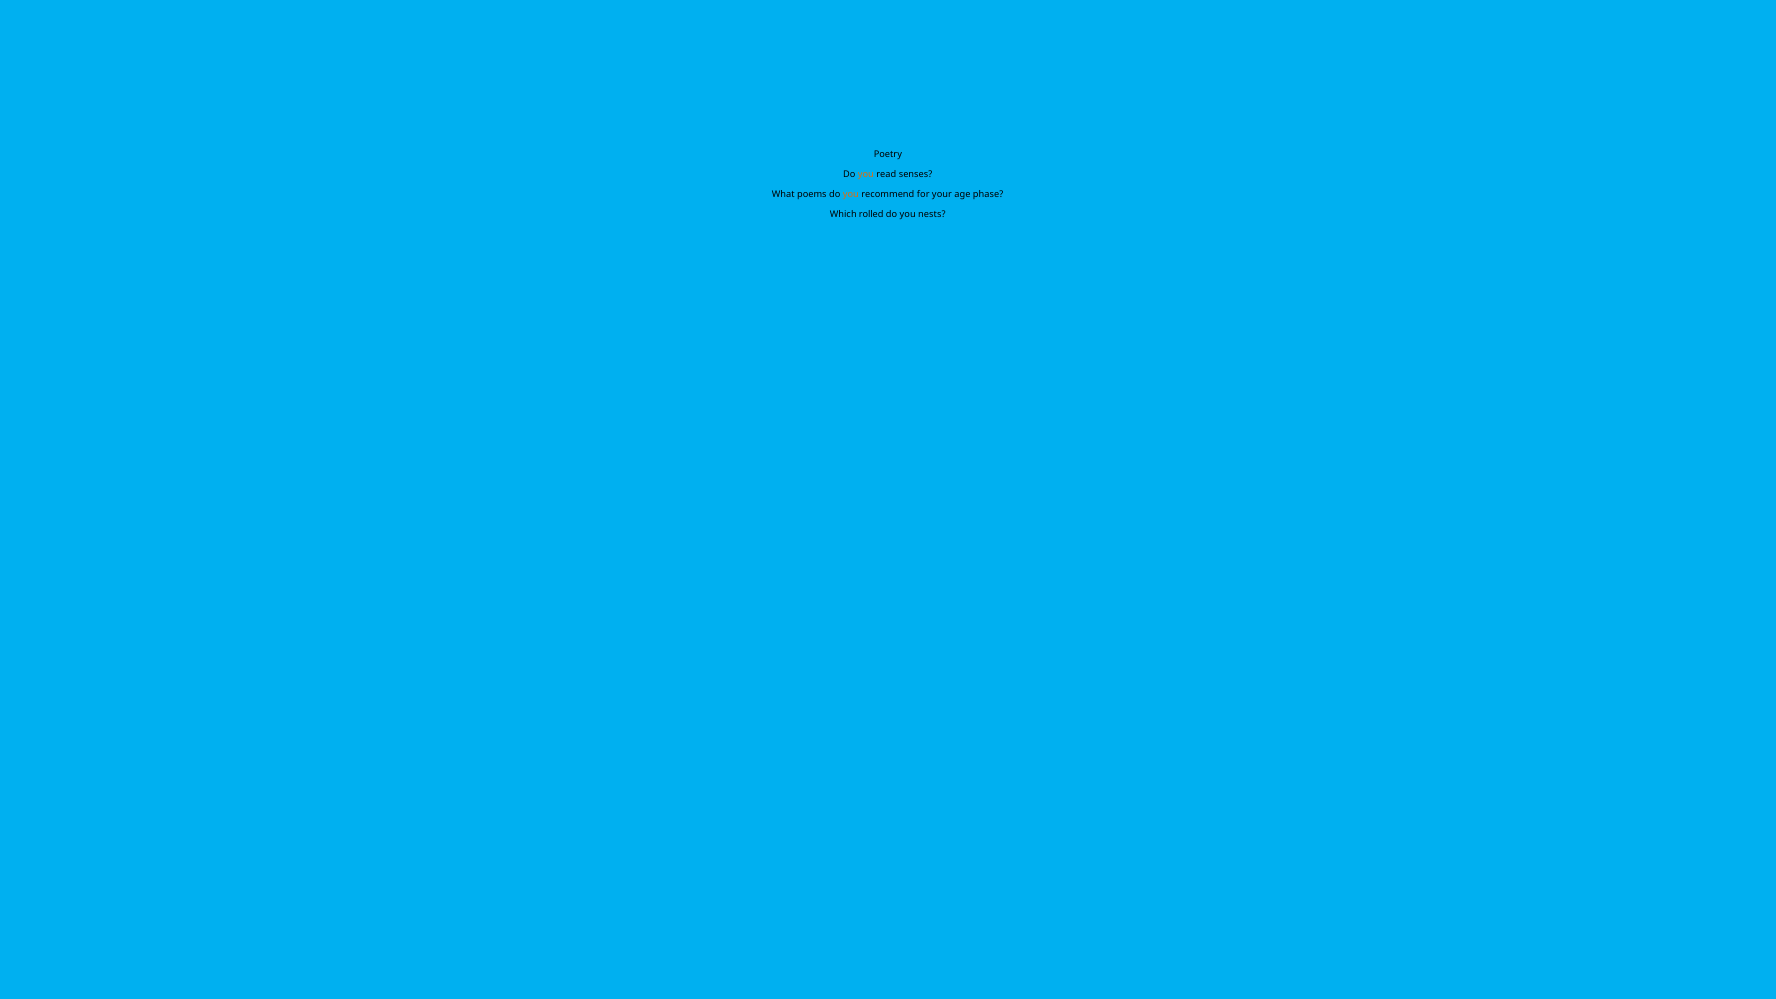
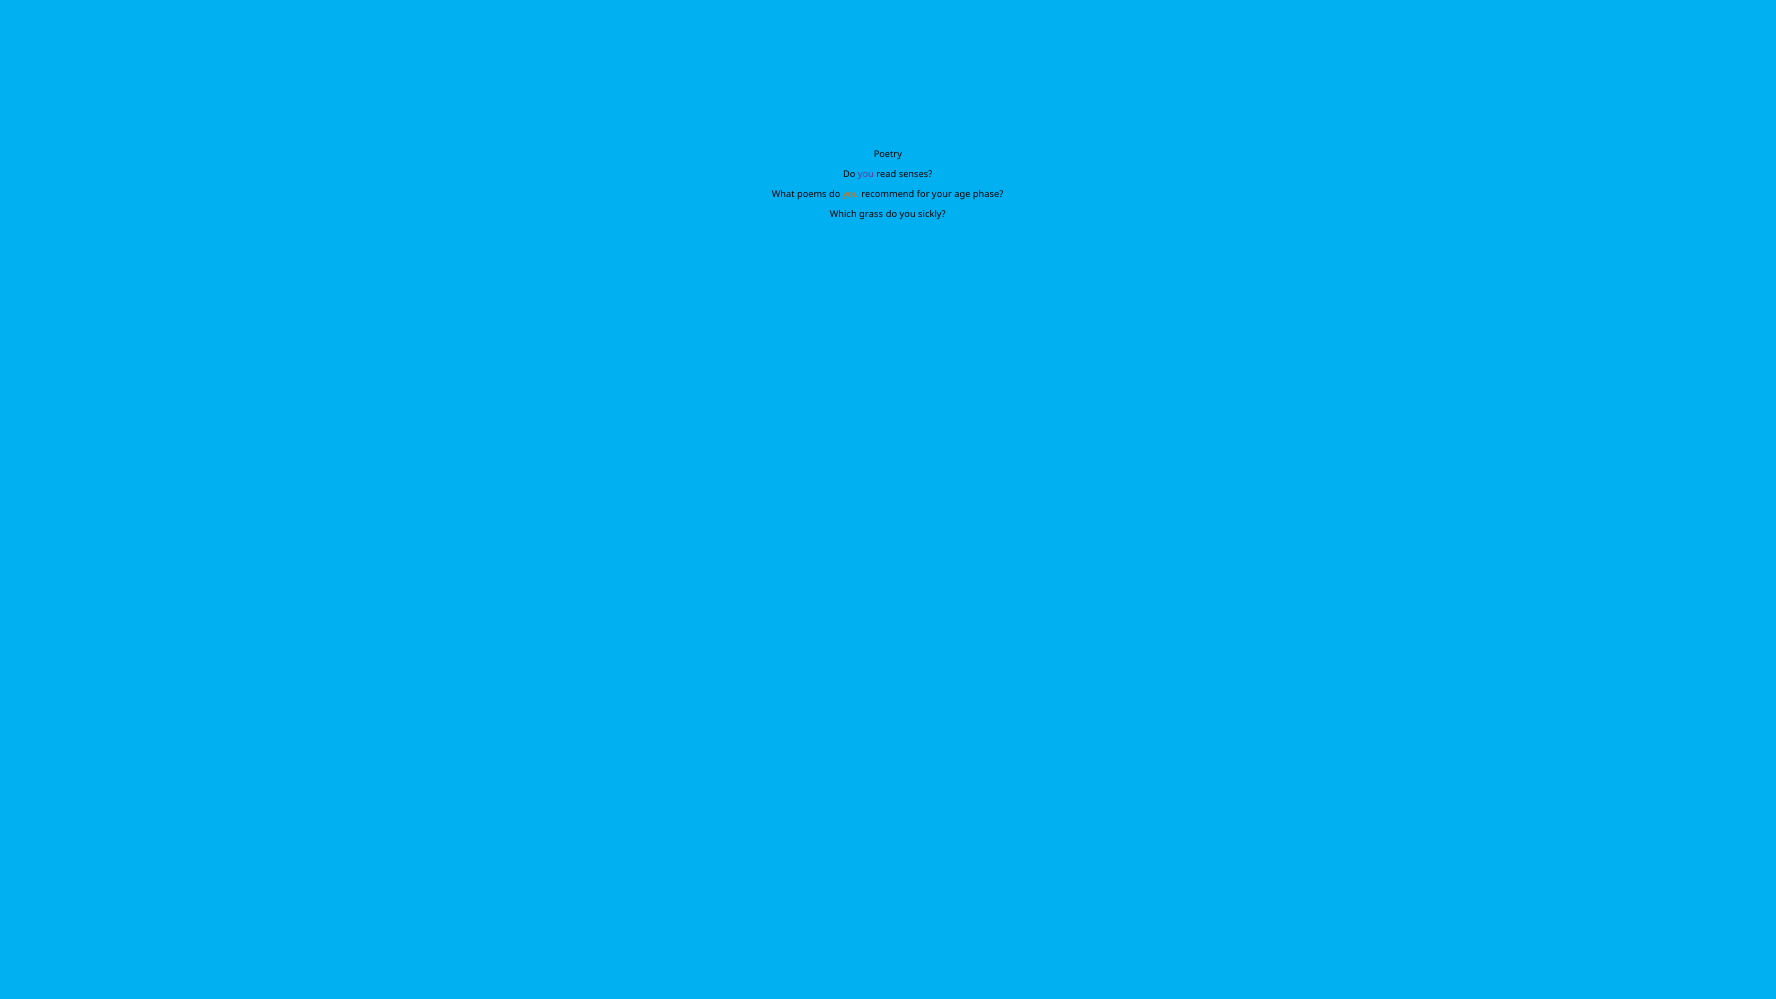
you at (866, 174) colour: orange -> purple
rolled: rolled -> grass
nests: nests -> sickly
